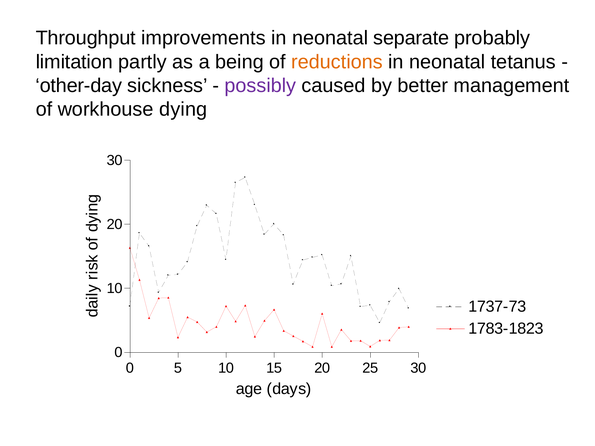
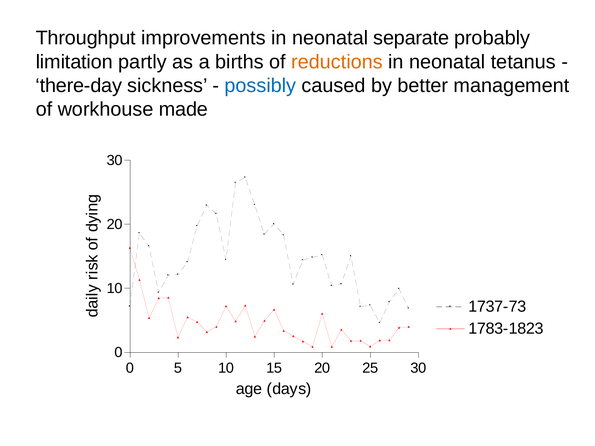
being: being -> births
other-day: other-day -> there-day
possibly colour: purple -> blue
dying: dying -> made
